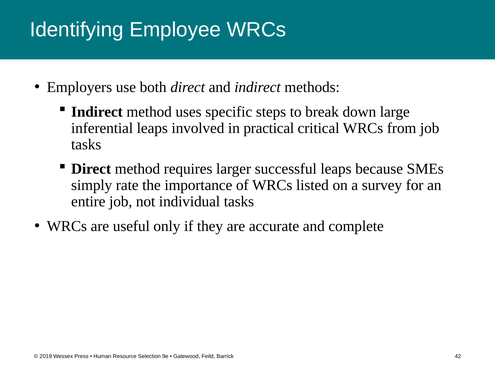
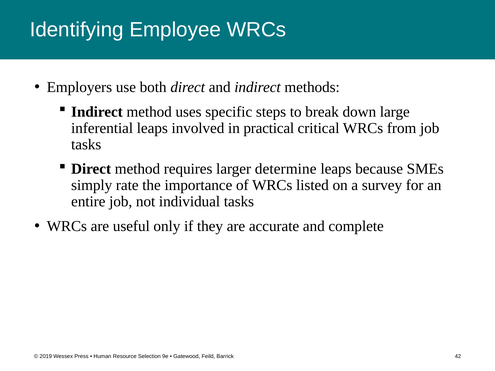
successful: successful -> determine
